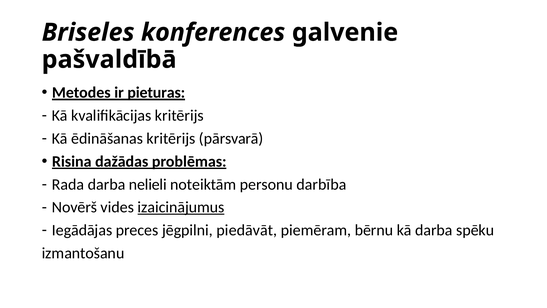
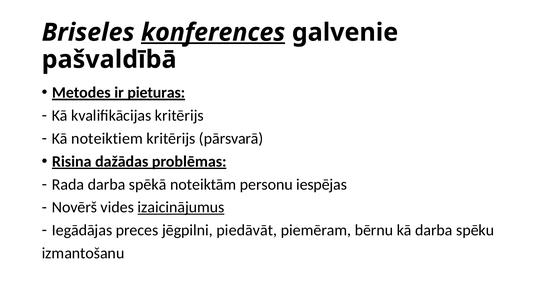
konferences underline: none -> present
ēdināšanas: ēdināšanas -> noteiktiem
nelieli: nelieli -> spēkā
darbība: darbība -> iespējas
